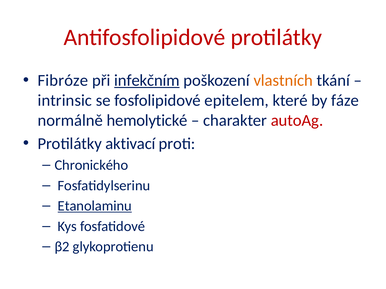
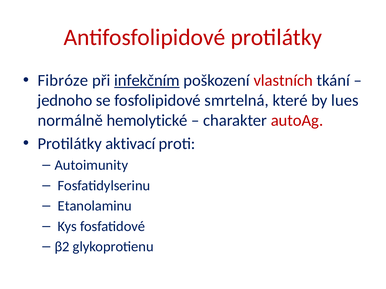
vlastních colour: orange -> red
intrinsic: intrinsic -> jednoho
epitelem: epitelem -> smrtelná
fáze: fáze -> lues
Chronického: Chronického -> Autoimunity
Etanolaminu underline: present -> none
